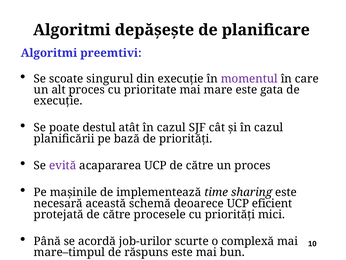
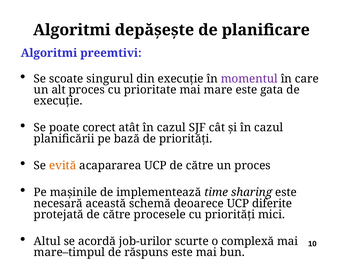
destul: destul -> corect
evită colour: purple -> orange
eficient: eficient -> diferite
Până: Până -> Altul
